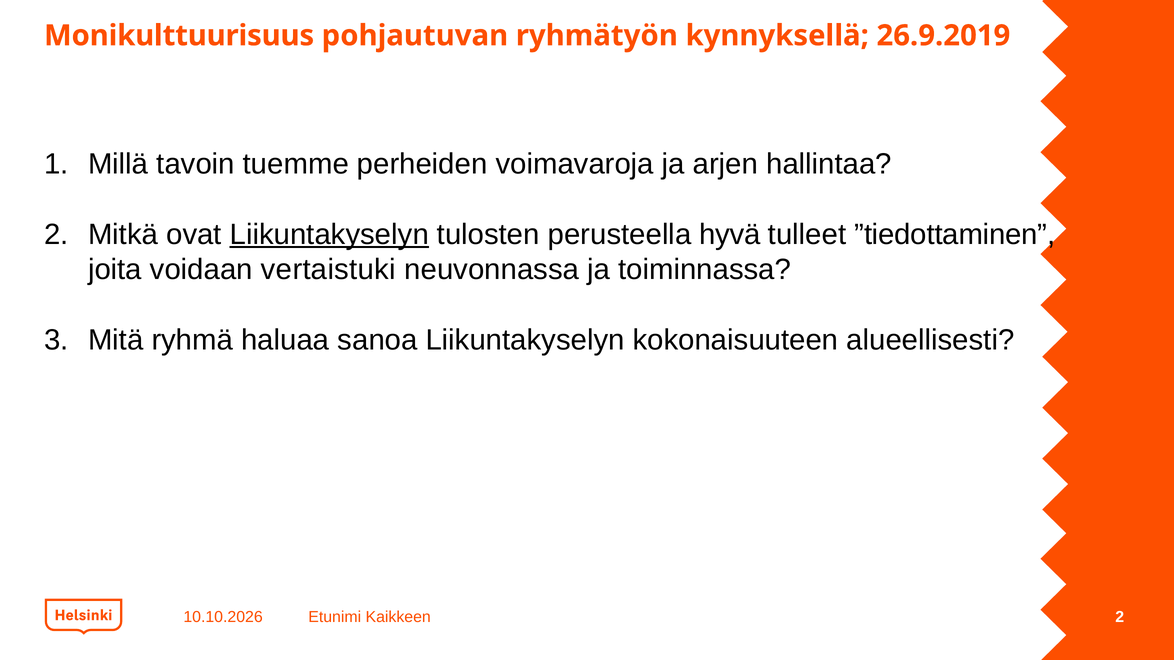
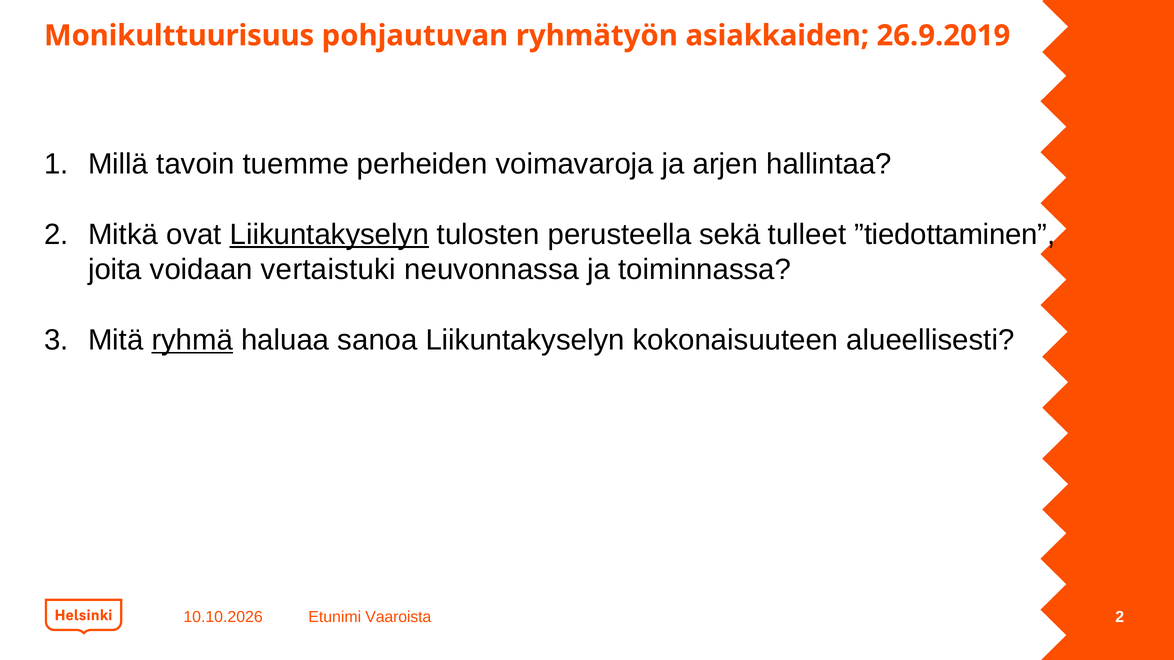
kynnyksellä: kynnyksellä -> asiakkaiden
hyvä: hyvä -> sekä
ryhmä underline: none -> present
Kaikkeen: Kaikkeen -> Vaaroista
